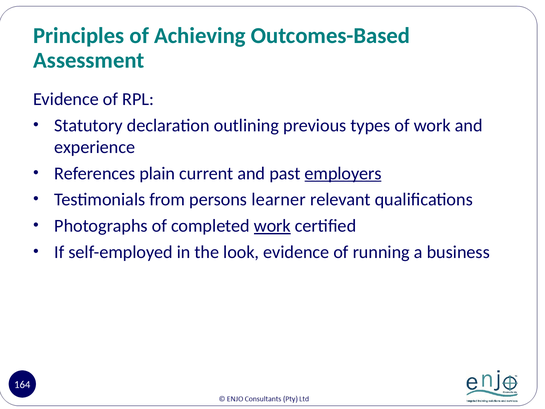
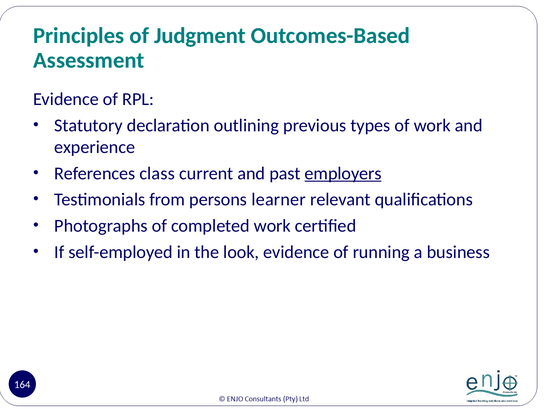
Achieving: Achieving -> Judgment
plain: plain -> class
work at (272, 226) underline: present -> none
